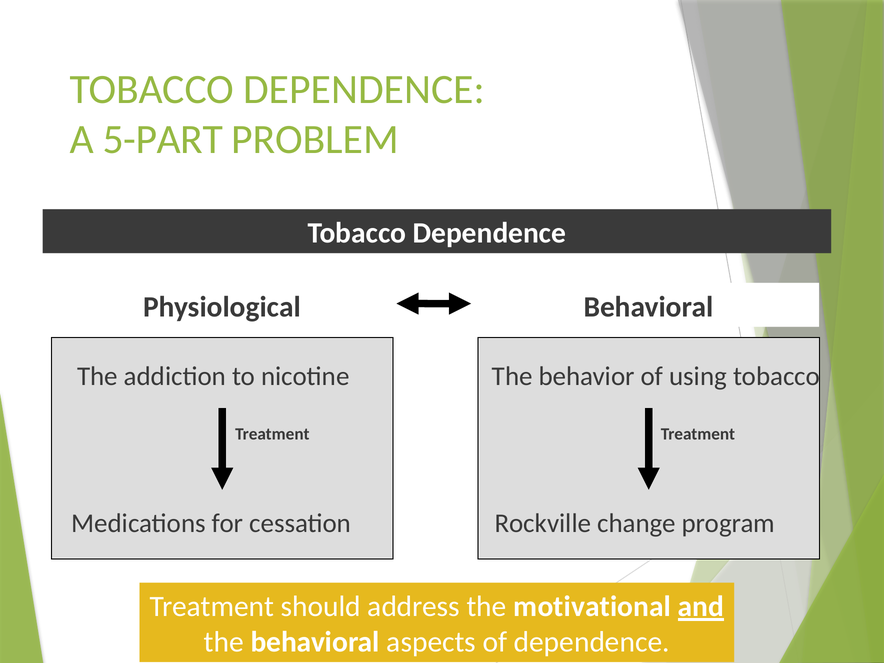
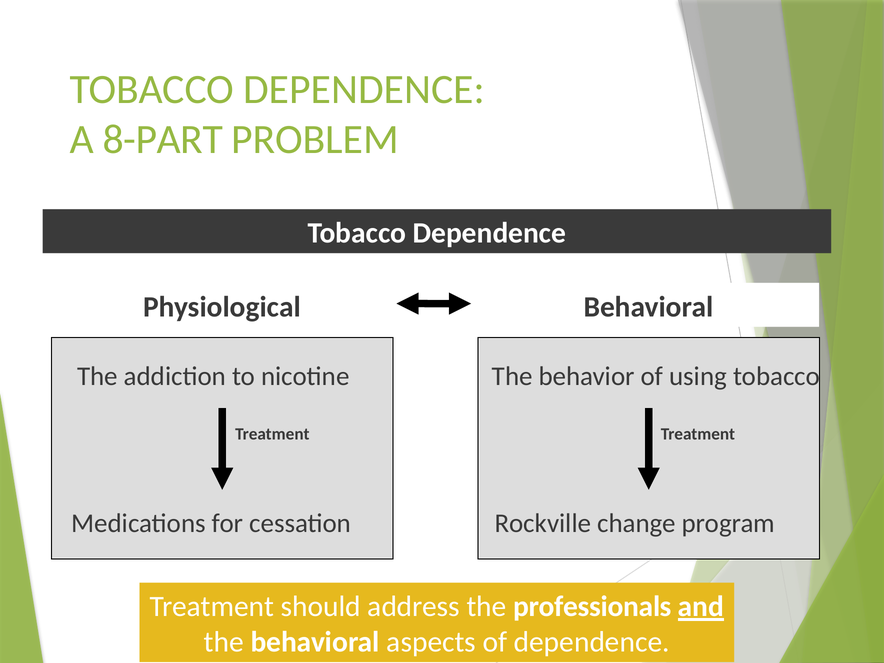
5-PART: 5-PART -> 8-PART
motivational: motivational -> professionals
